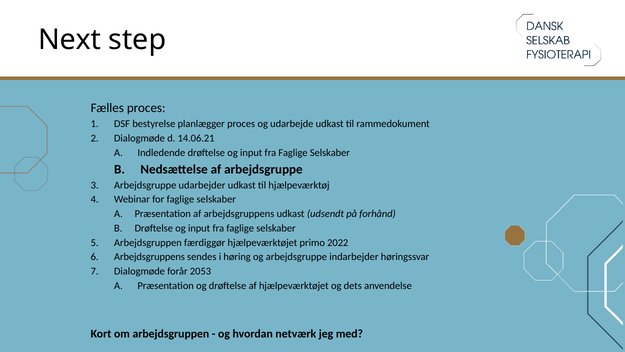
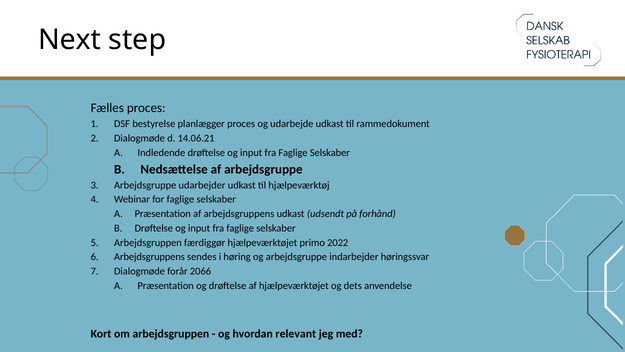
2053: 2053 -> 2066
netværk: netværk -> relevant
